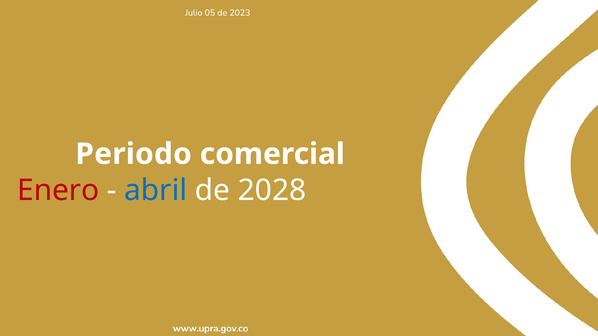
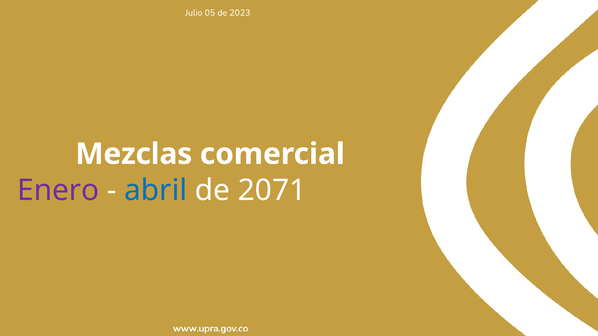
Periodo: Periodo -> Mezclas
Enero colour: red -> purple
2028: 2028 -> 2071
